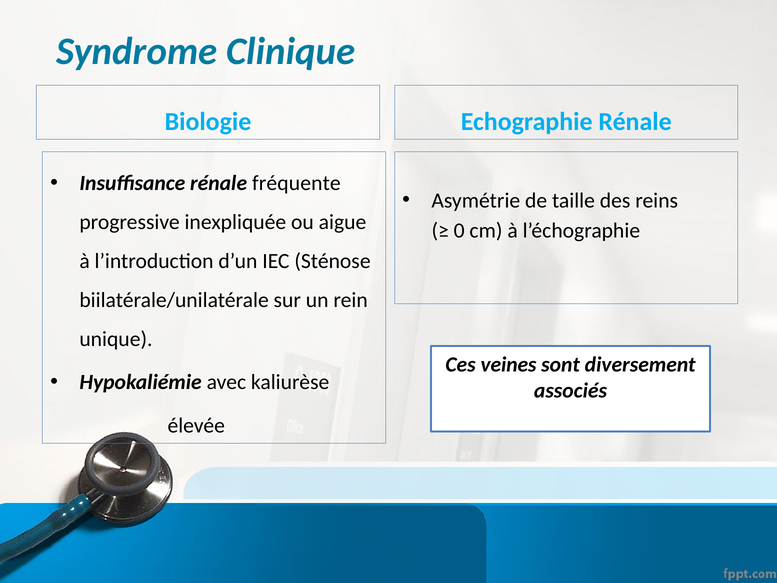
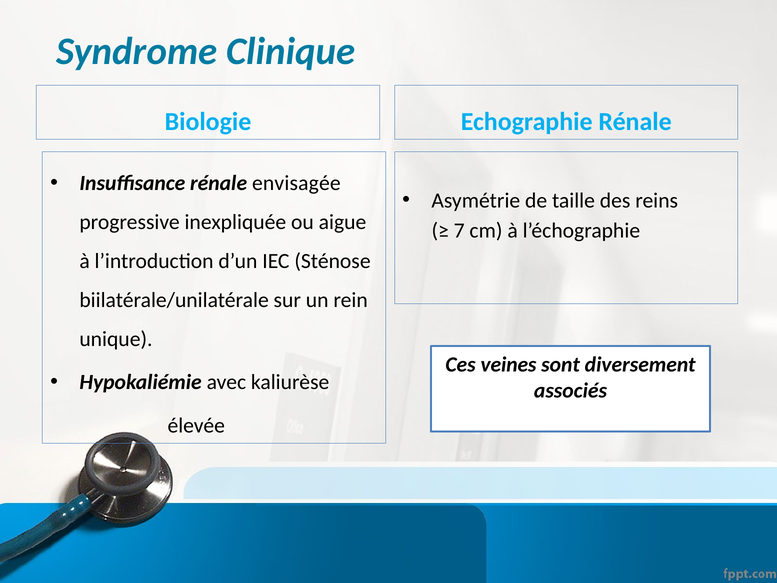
fréquente: fréquente -> envisagée
0: 0 -> 7
